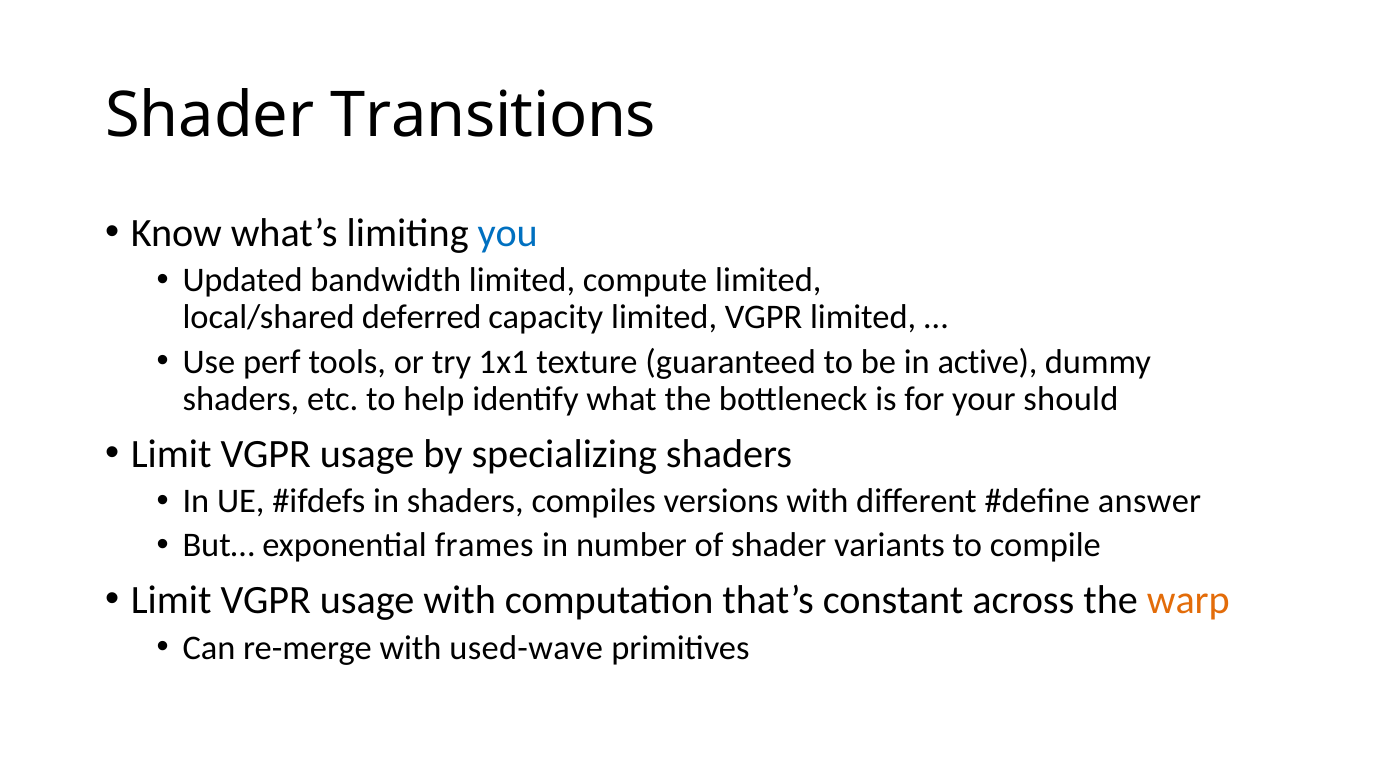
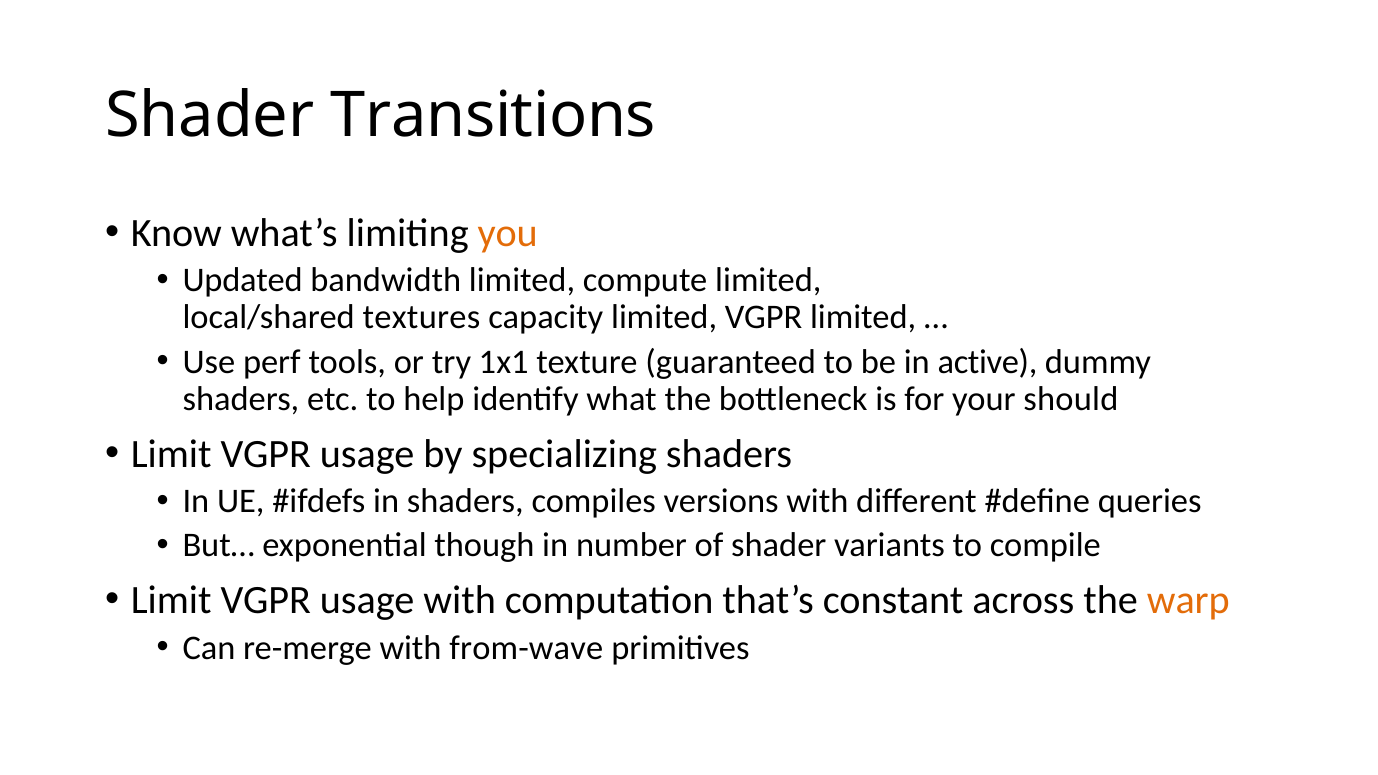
you colour: blue -> orange
deferred: deferred -> textures
answer: answer -> queries
frames: frames -> though
used-wave: used-wave -> from-wave
